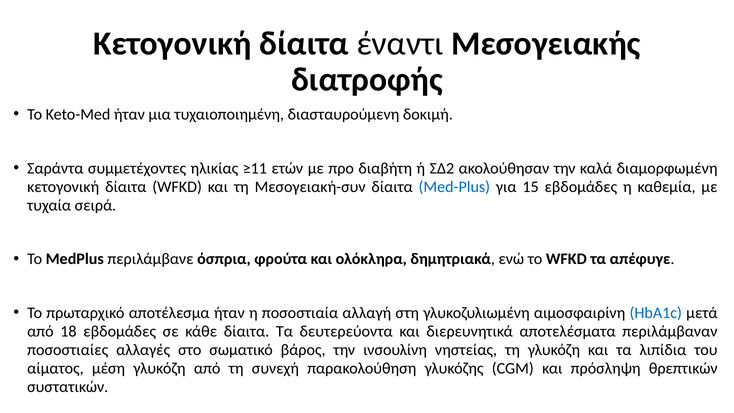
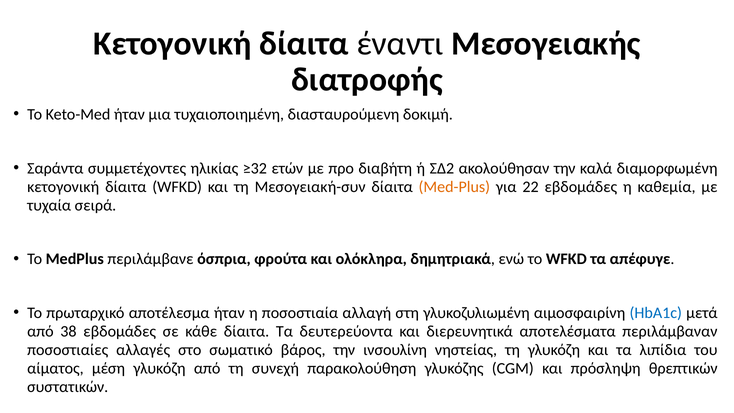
≥11: ≥11 -> ≥32
Med-Plus colour: blue -> orange
15: 15 -> 22
18: 18 -> 38
